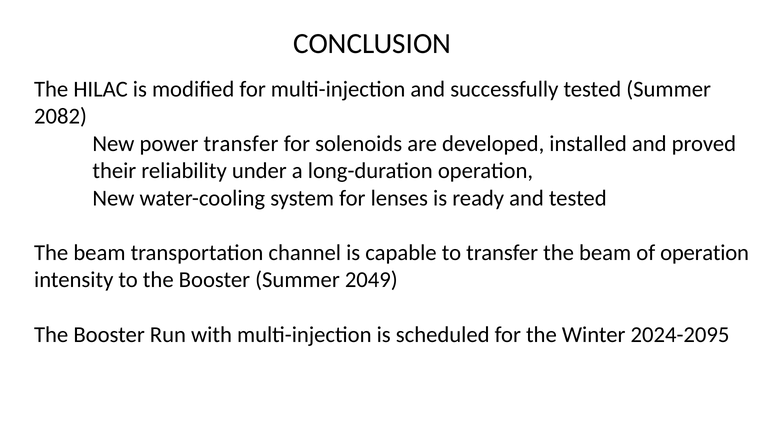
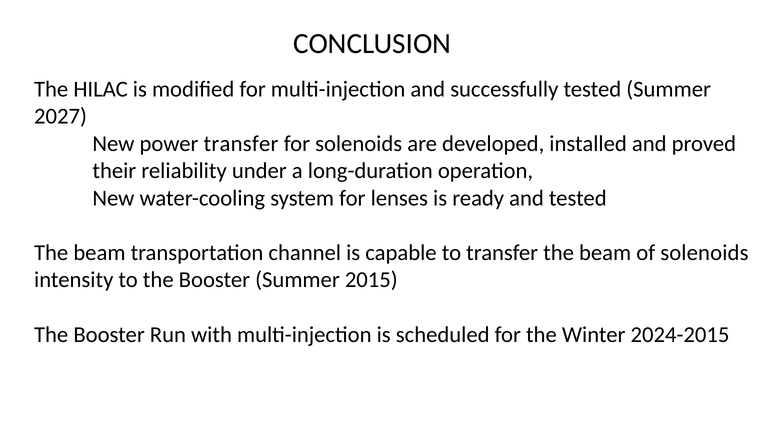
2082: 2082 -> 2027
of operation: operation -> solenoids
2049: 2049 -> 2015
2024-2095: 2024-2095 -> 2024-2015
